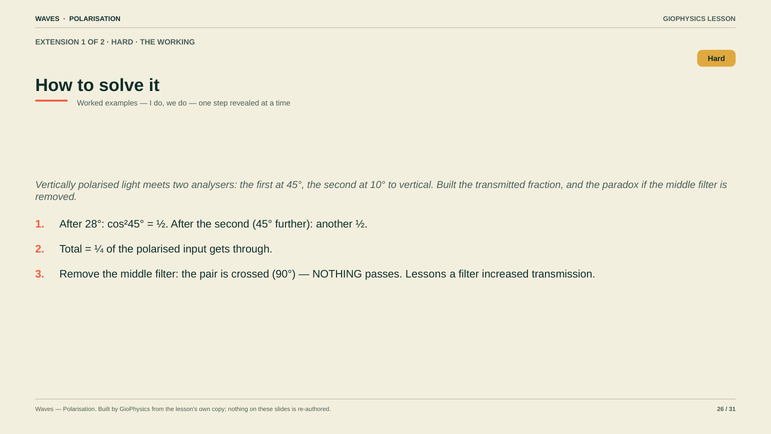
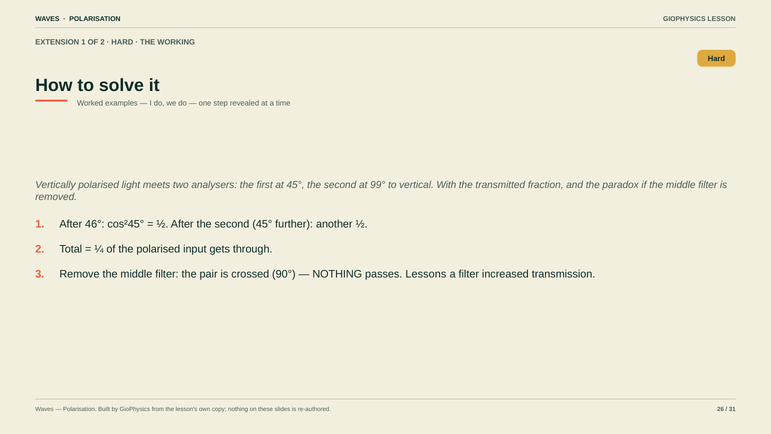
10°: 10° -> 99°
vertical Built: Built -> With
28°: 28° -> 46°
